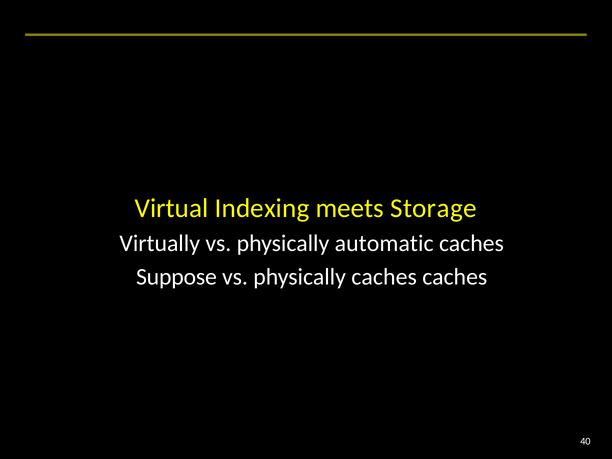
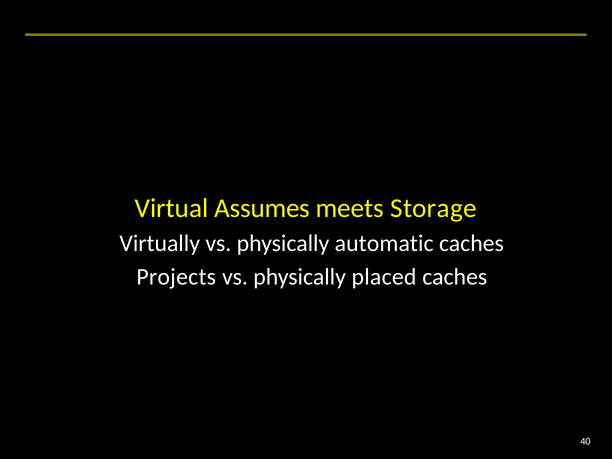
Indexing: Indexing -> Assumes
Suppose: Suppose -> Projects
physically caches: caches -> placed
